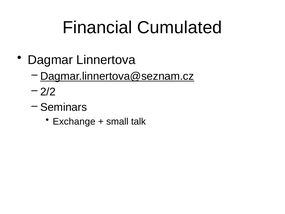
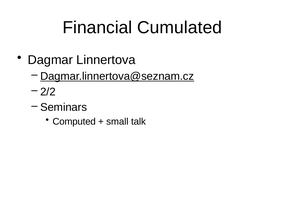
Exchange: Exchange -> Computed
